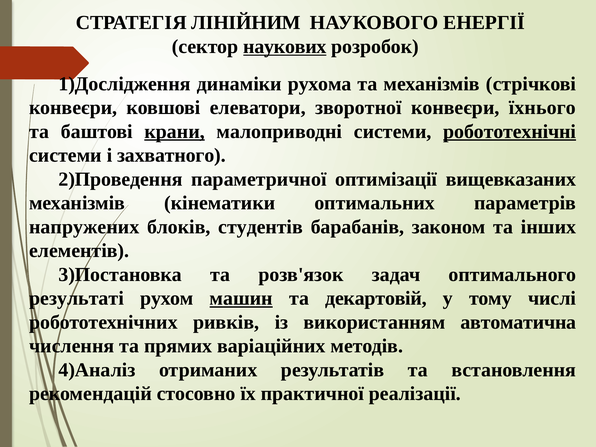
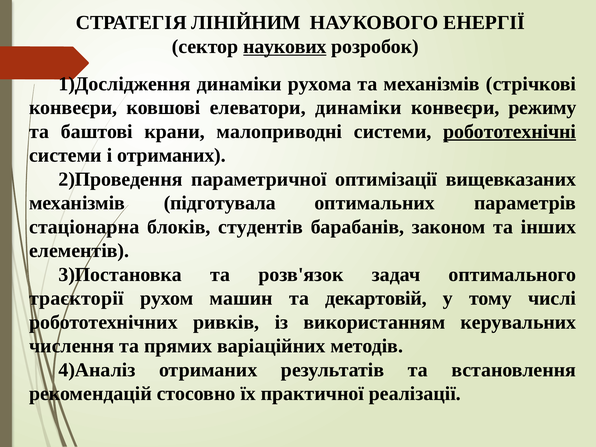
елеватори зворотної: зворотної -> динаміки
їхнього: їхнього -> режиму
крани underline: present -> none
і захватного: захватного -> отриманих
кінематики: кінематики -> підготувала
напружених: напружених -> стаціонарна
результаті: результаті -> траєкторії
машин underline: present -> none
автоматична: автоматична -> керувальних
